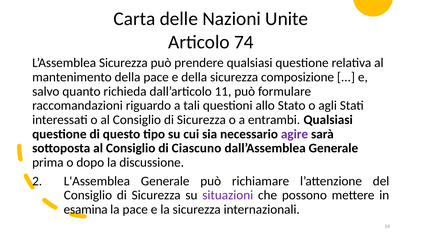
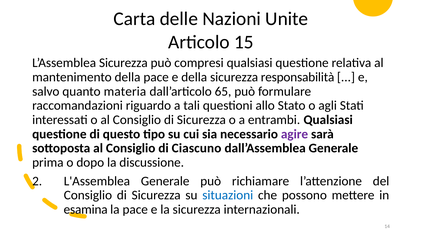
74: 74 -> 15
prendere: prendere -> compresi
composizione: composizione -> responsabilità
richieda: richieda -> materia
11: 11 -> 65
situazioni colour: purple -> blue
